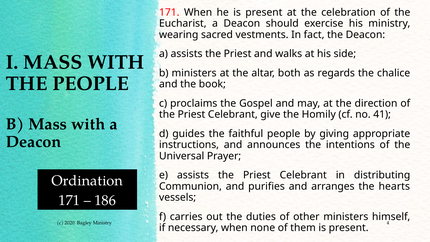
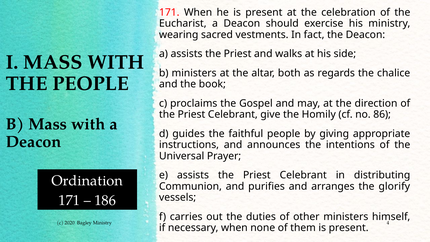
41: 41 -> 86
hearts: hearts -> glorify
